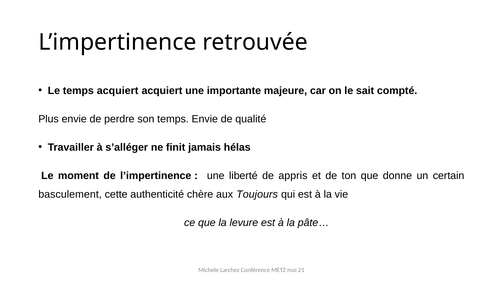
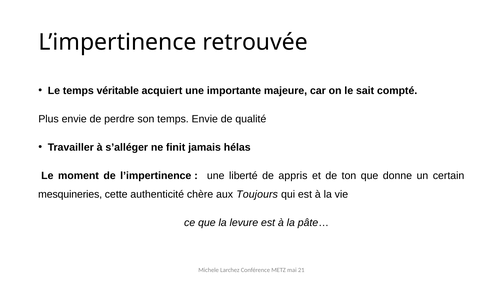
temps acquiert: acquiert -> véritable
basculement: basculement -> mesquineries
